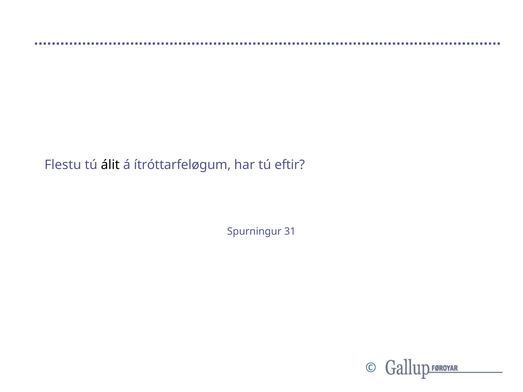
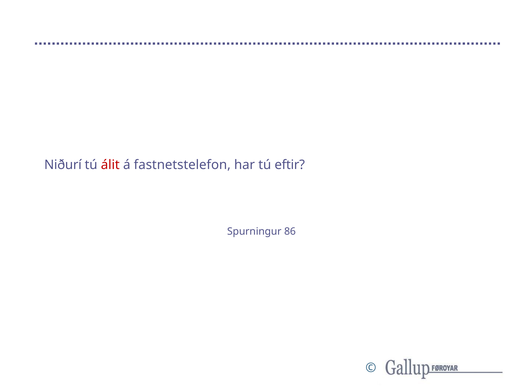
Flestu: Flestu -> Niðurí
álit colour: black -> red
ítróttarfeløgum: ítróttarfeløgum -> fastnetstelefon
31: 31 -> 86
